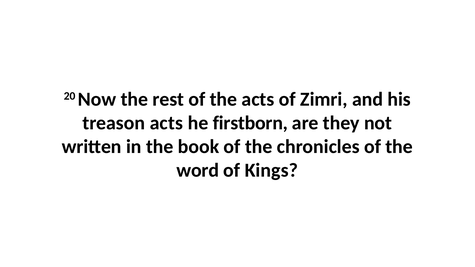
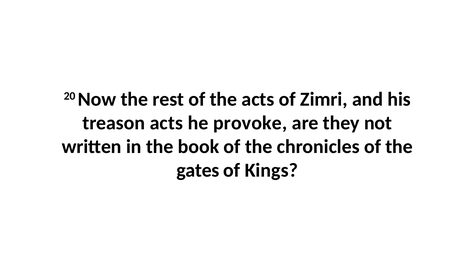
firstborn: firstborn -> provoke
word: word -> gates
